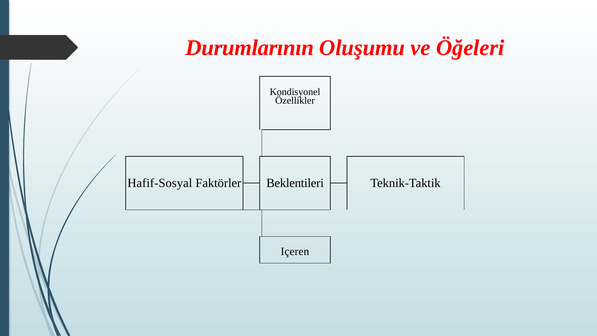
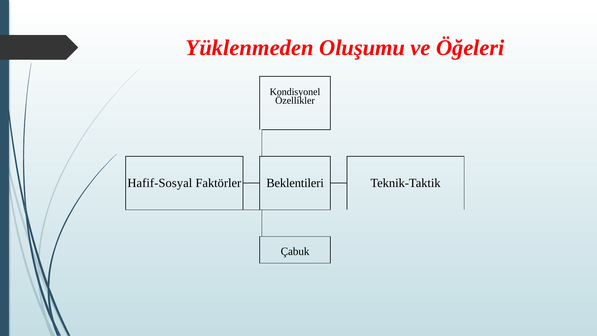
Durumlarının: Durumlarının -> Yüklenmeden
Içeren: Içeren -> Çabuk
